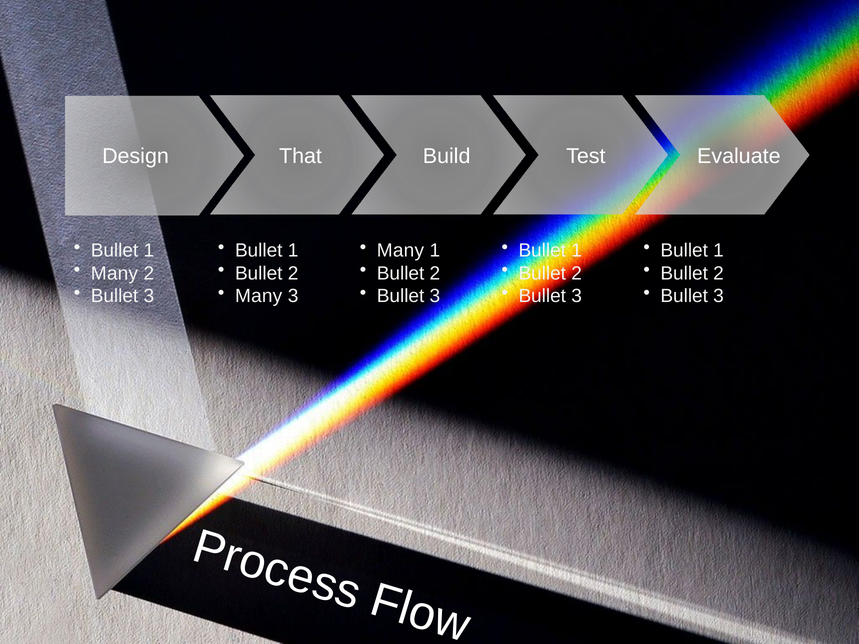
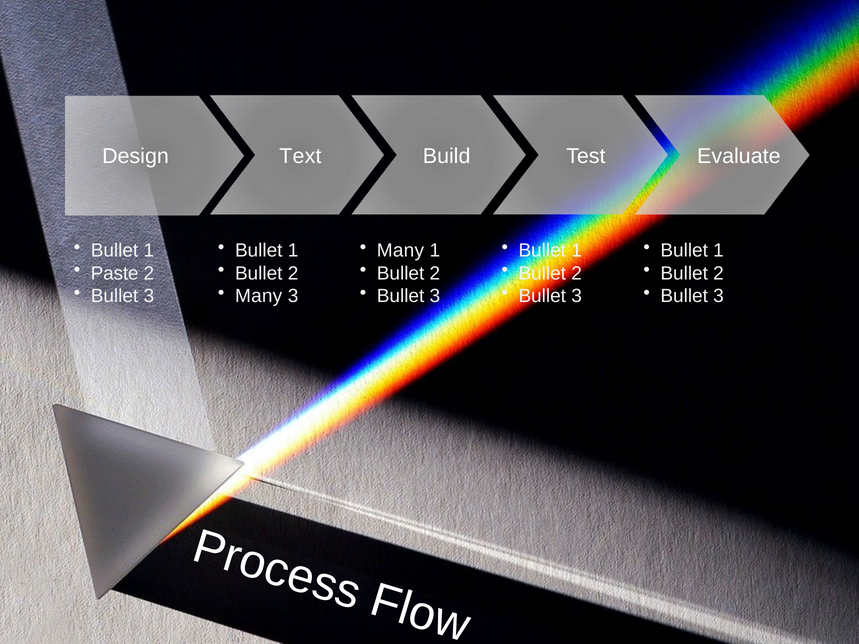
That: That -> Text
Many at (114, 273): Many -> Paste
